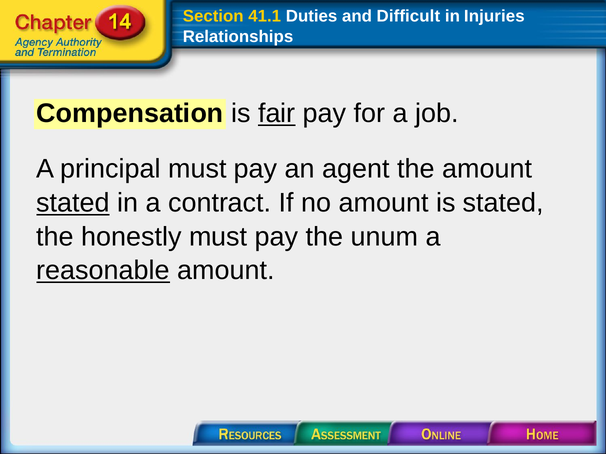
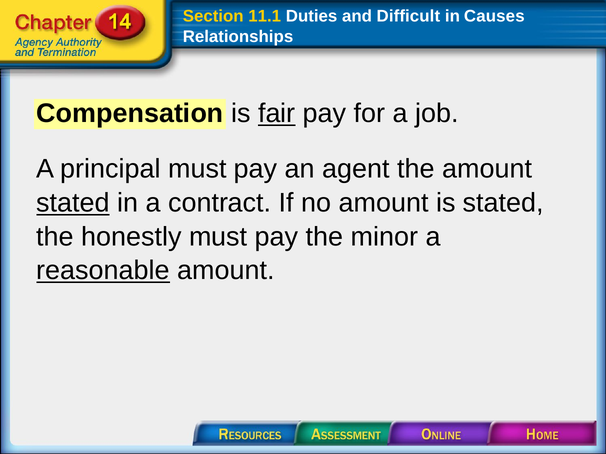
41.1: 41.1 -> 11.1
Injuries: Injuries -> Causes
unum: unum -> minor
